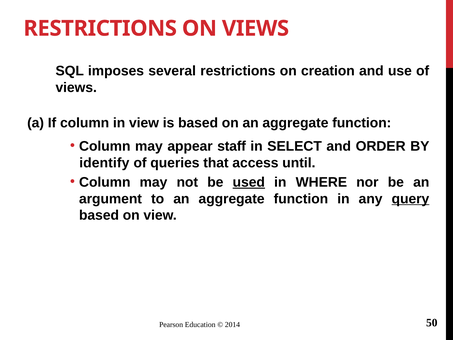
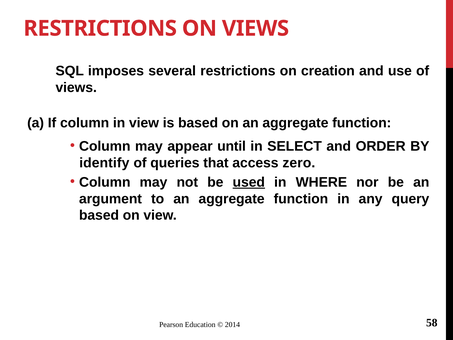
staff: staff -> until
until: until -> zero
query underline: present -> none
50: 50 -> 58
